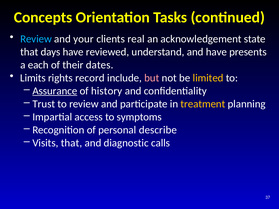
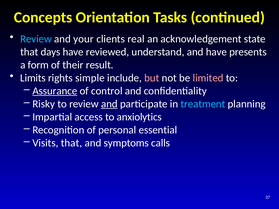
each: each -> form
dates: dates -> result
record: record -> simple
limited colour: yellow -> pink
history: history -> control
Trust: Trust -> Risky
and at (109, 104) underline: none -> present
treatment colour: yellow -> light blue
symptoms: symptoms -> anxiolytics
describe: describe -> essential
diagnostic: diagnostic -> symptoms
